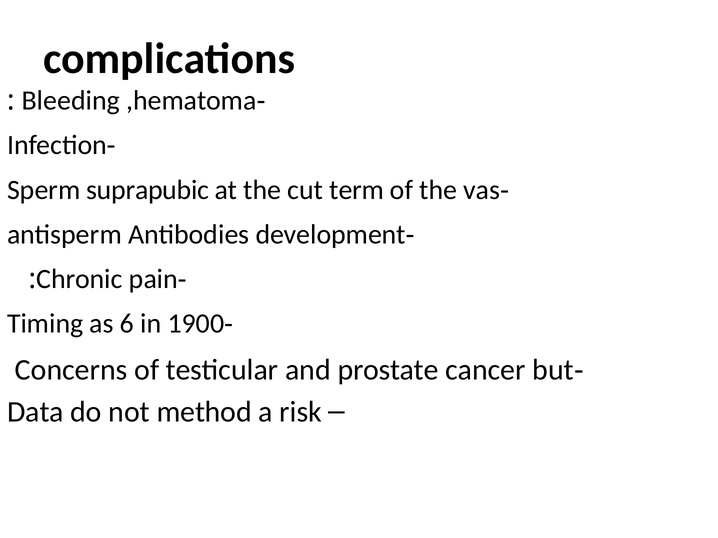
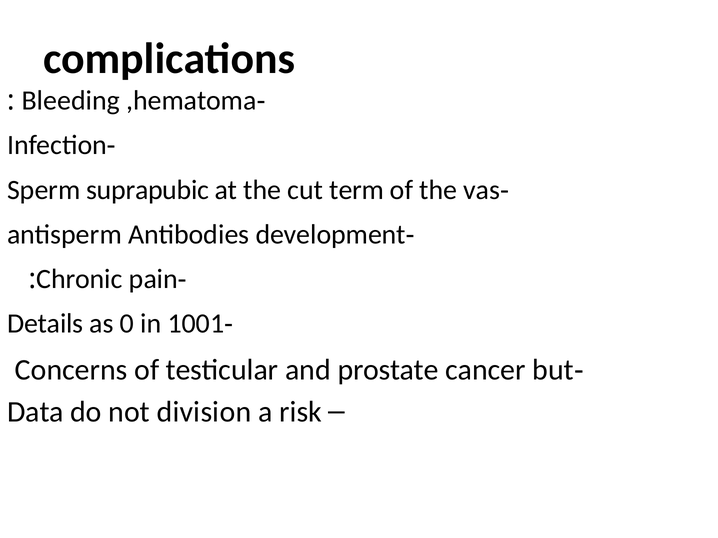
Timing: Timing -> Details
6: 6 -> 0
1900: 1900 -> 1001
method: method -> division
